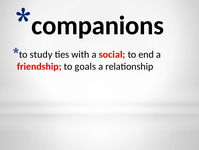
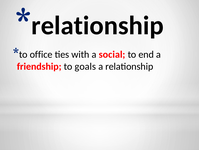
companions at (98, 25): companions -> relationship
study: study -> office
